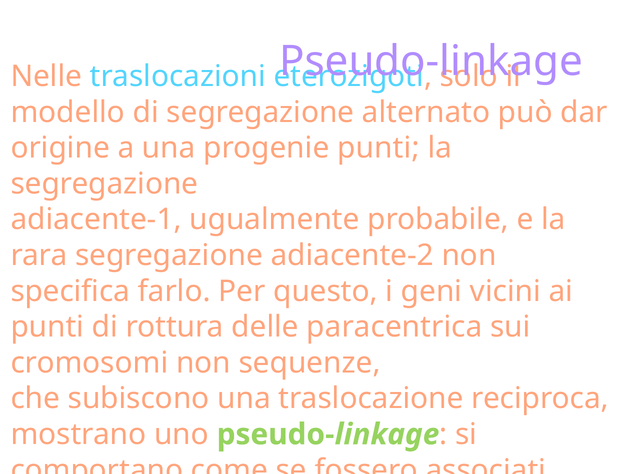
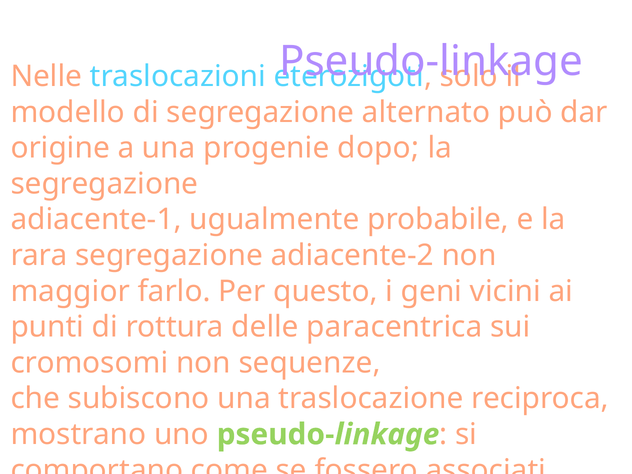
progenie punti: punti -> dopo
specifica: specifica -> maggior
